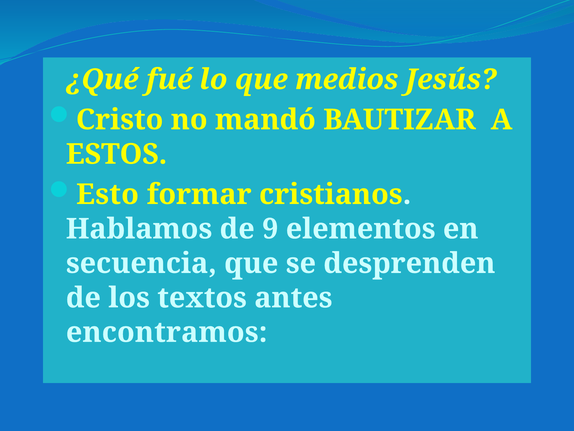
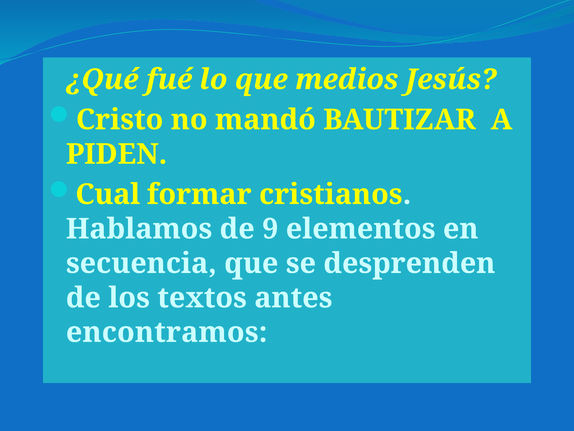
ESTOS: ESTOS -> PIDEN
Esto: Esto -> Cual
